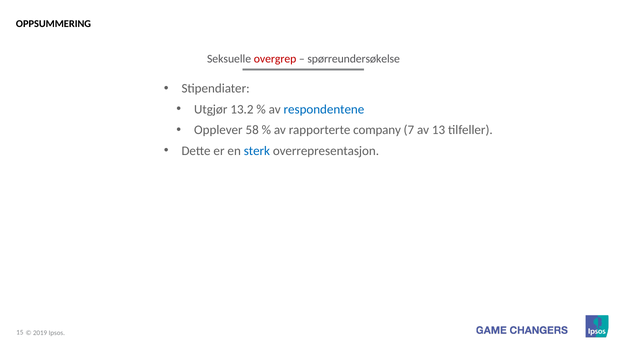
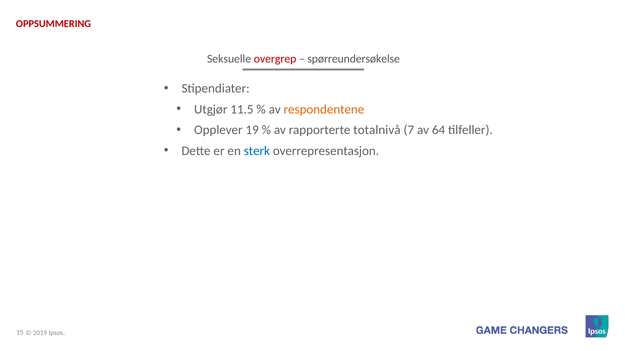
OPPSUMMERING colour: black -> red
13.2: 13.2 -> 11.5
respondentene colour: blue -> orange
58: 58 -> 19
company: company -> totalnivå
13: 13 -> 64
